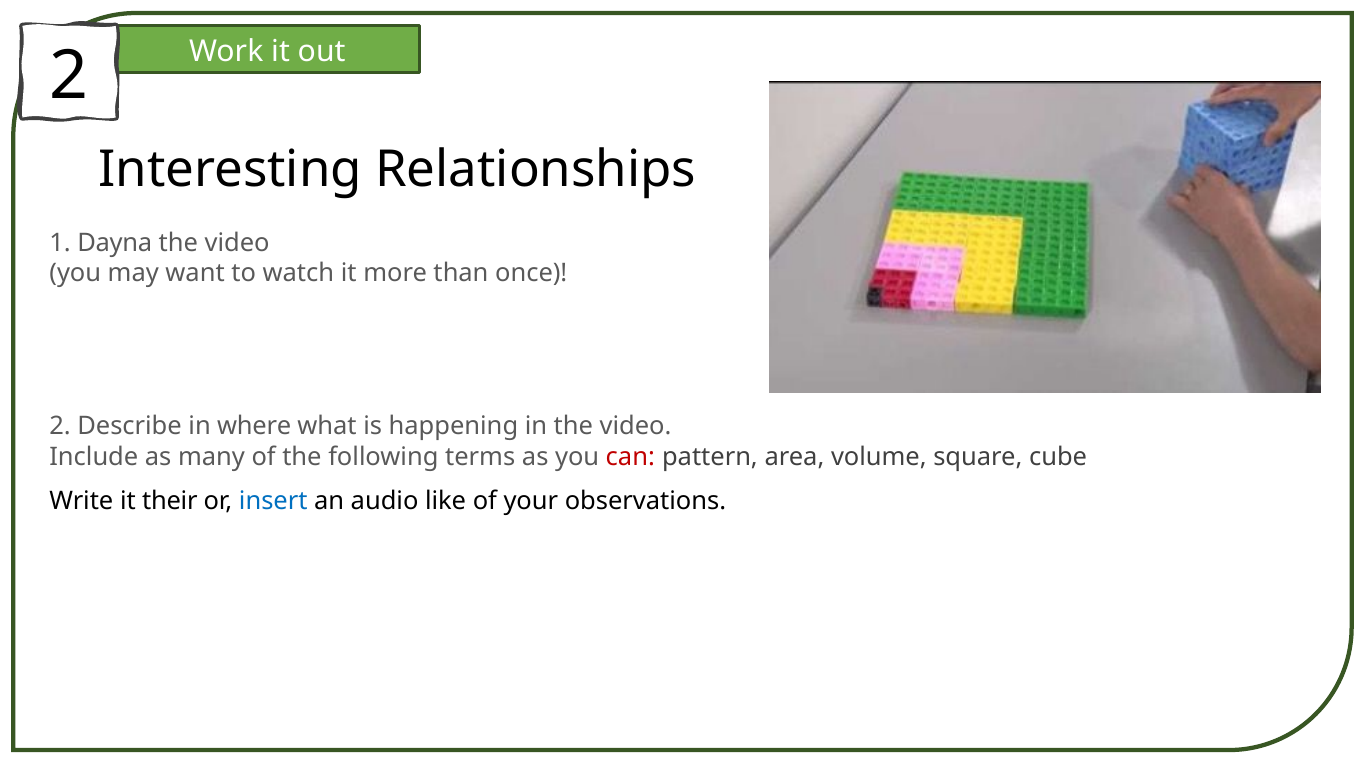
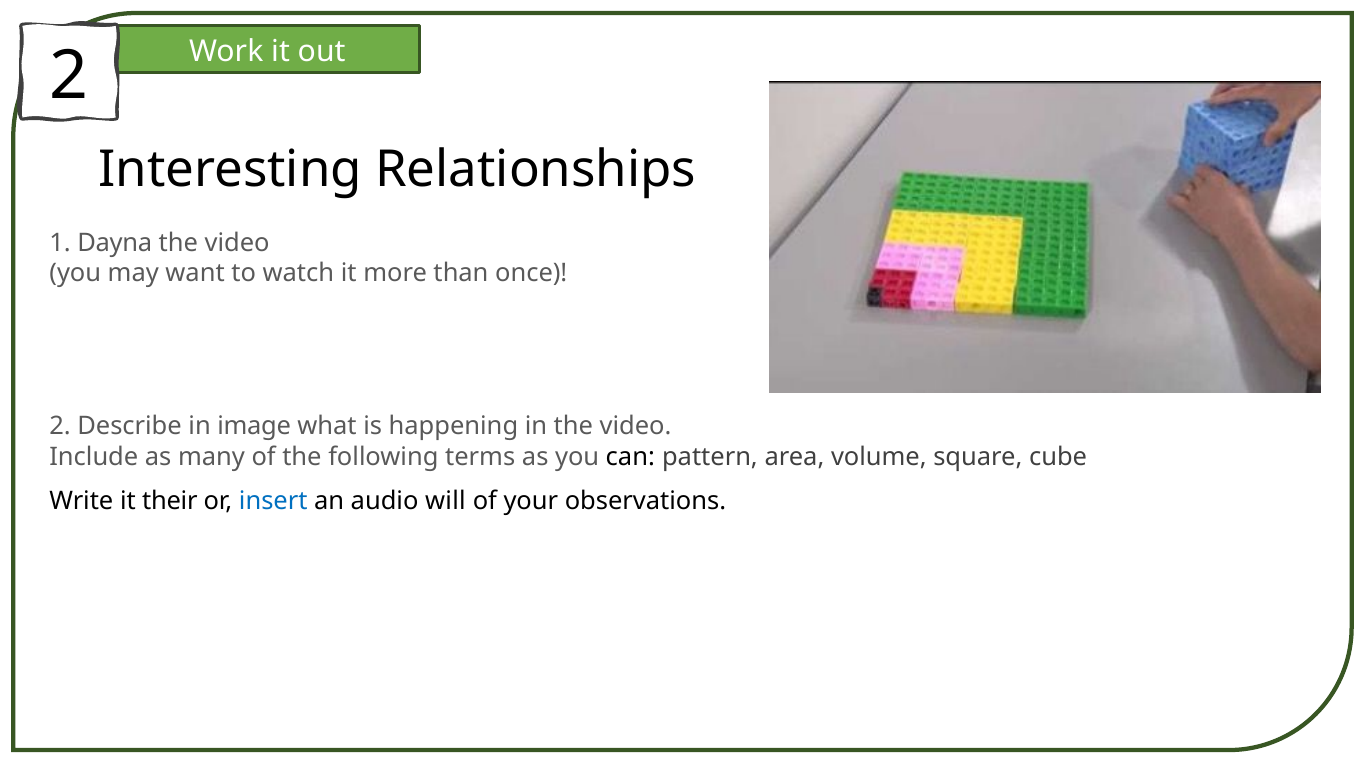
where: where -> image
can colour: red -> black
like: like -> will
